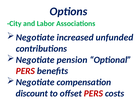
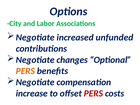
pension: pension -> changes
PERS at (25, 71) colour: red -> orange
discount: discount -> increase
